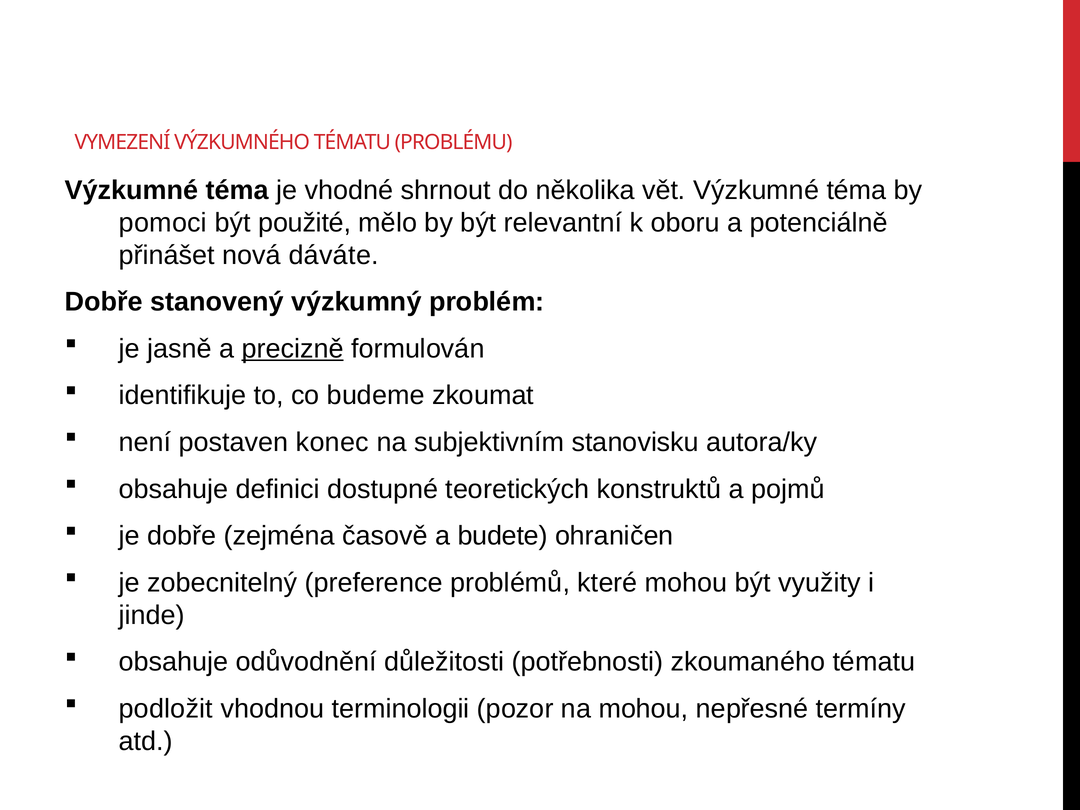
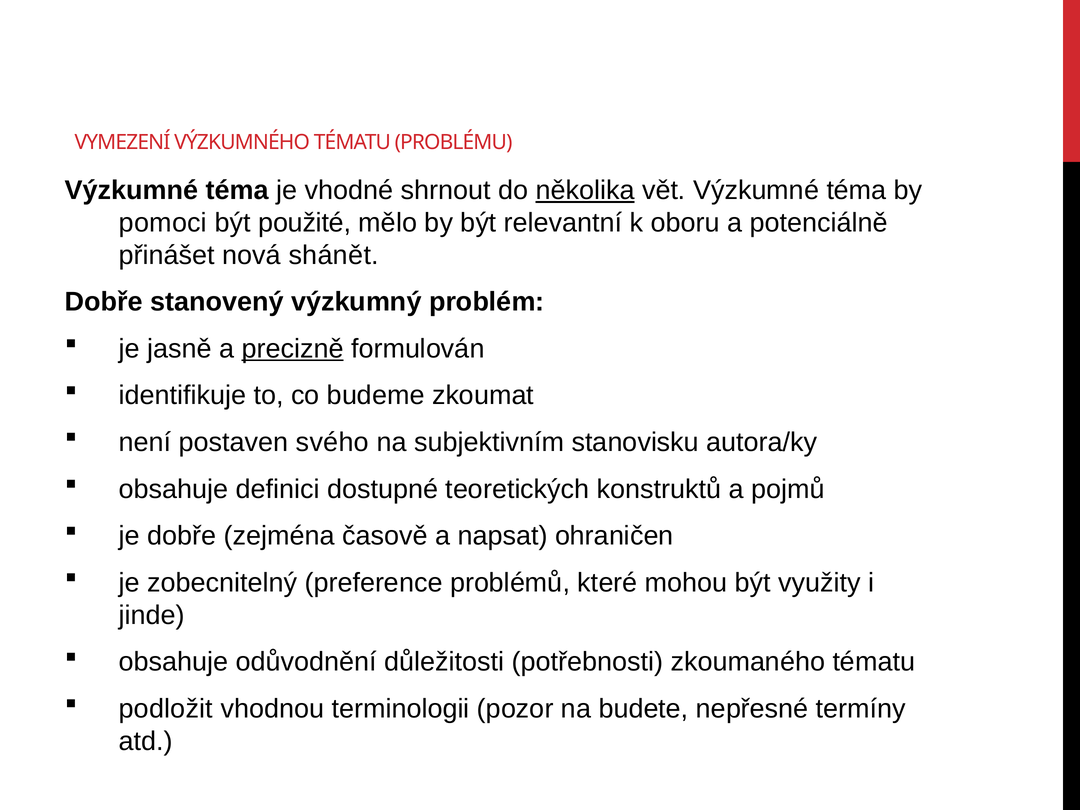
několika underline: none -> present
dáváte: dáváte -> shánět
konec: konec -> svého
budete: budete -> napsat
na mohou: mohou -> budete
